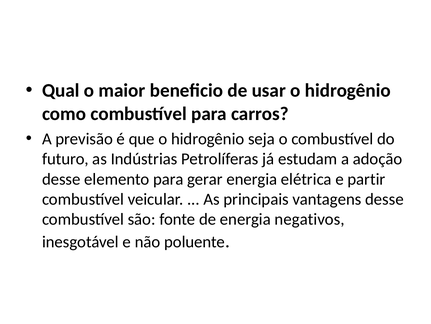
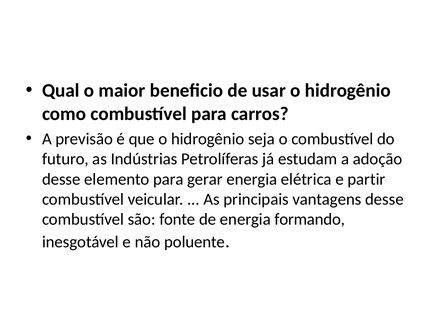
negativos: negativos -> formando
